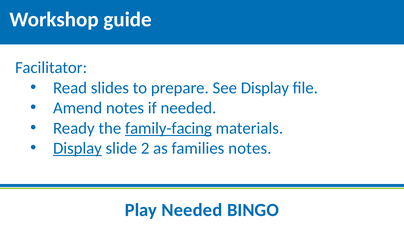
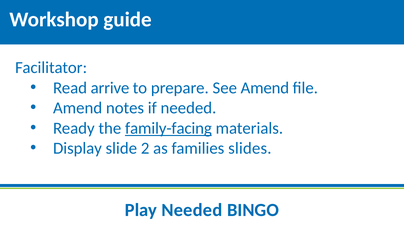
slides: slides -> arrive
See Display: Display -> Amend
Display at (77, 148) underline: present -> none
families notes: notes -> slides
